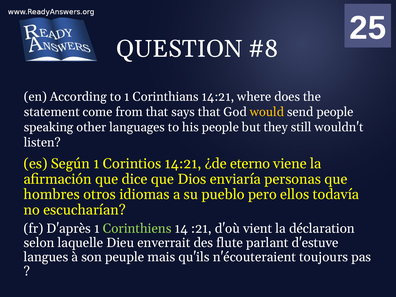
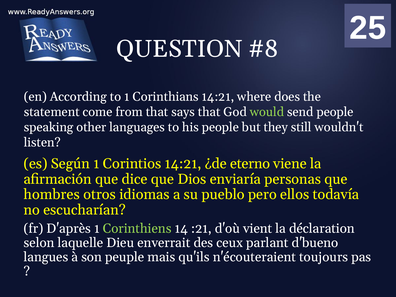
would colour: yellow -> light green
flute: flute -> ceux
d'estuve: d'estuve -> d'bueno
